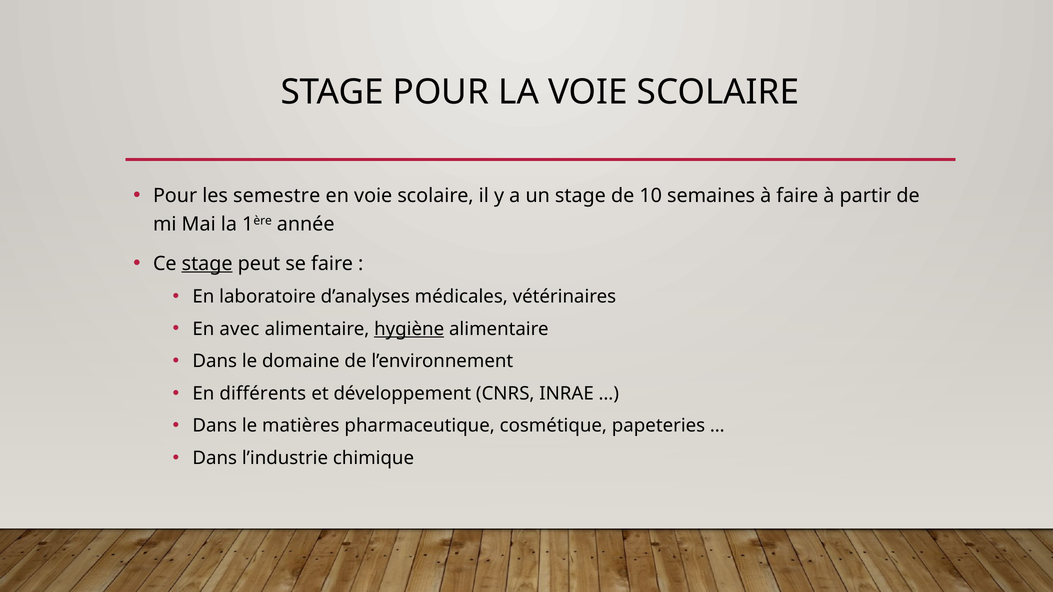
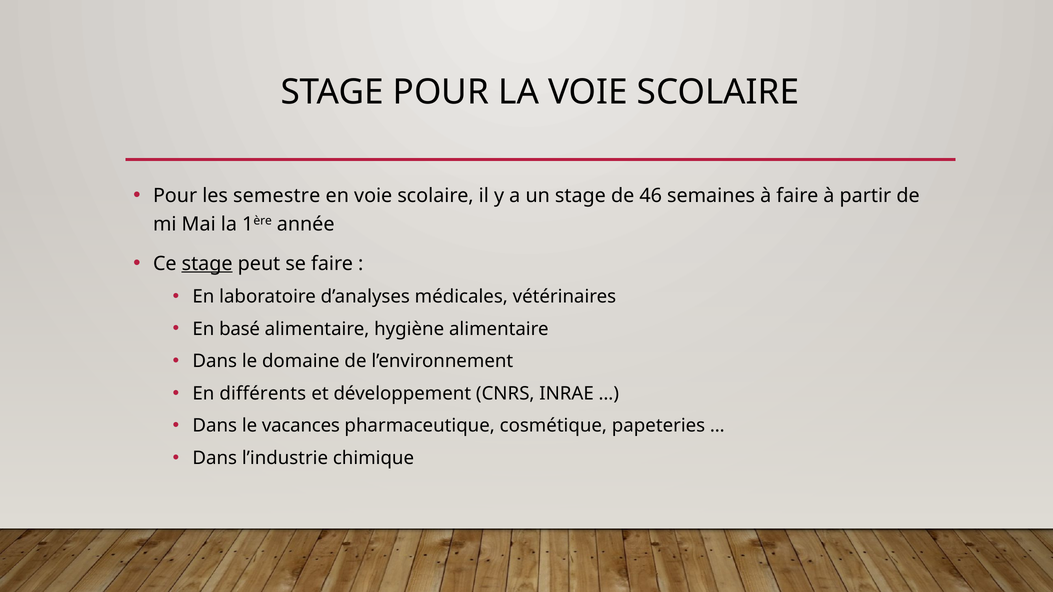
10: 10 -> 46
avec: avec -> basé
hygiène underline: present -> none
matières: matières -> vacances
